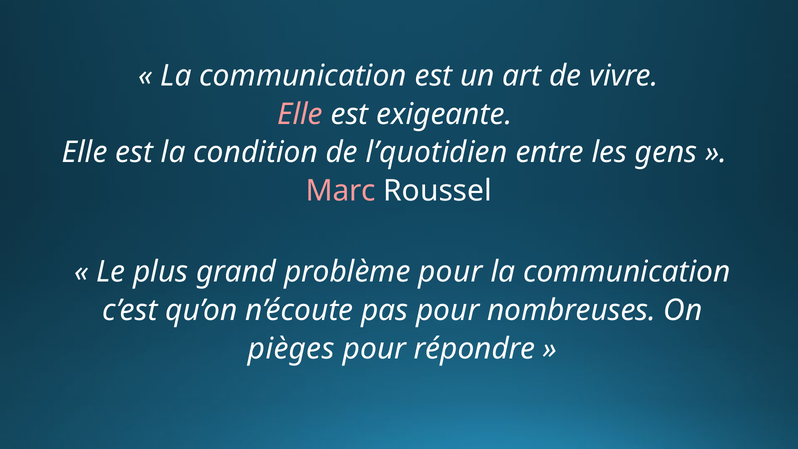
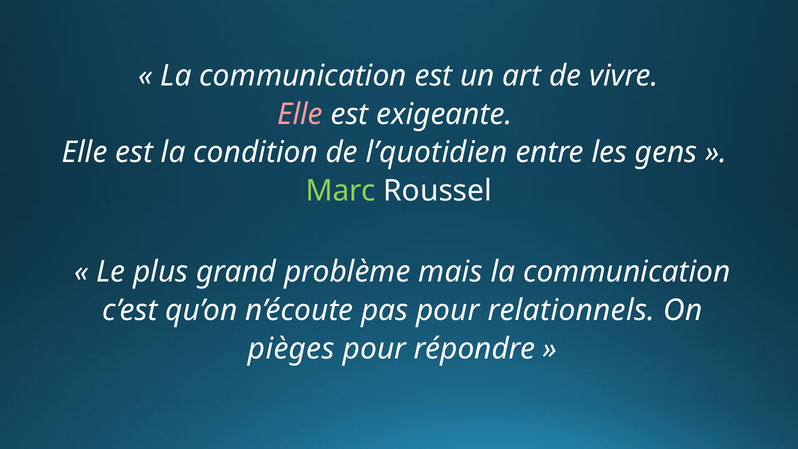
Marc colour: pink -> light green
problème pour: pour -> mais
nombreuses: nombreuses -> relationnels
